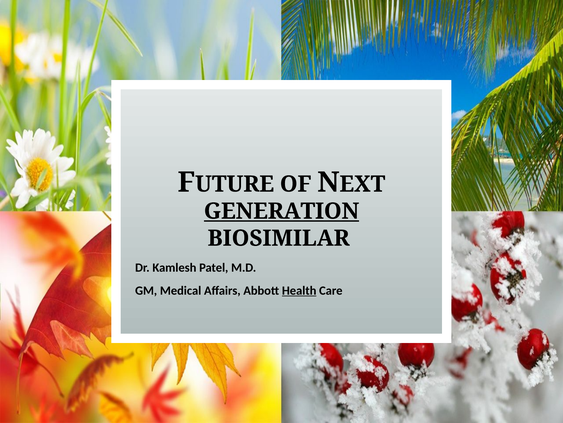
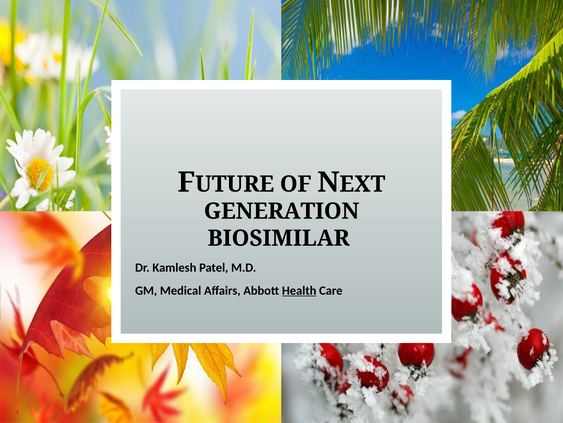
GENERATION underline: present -> none
